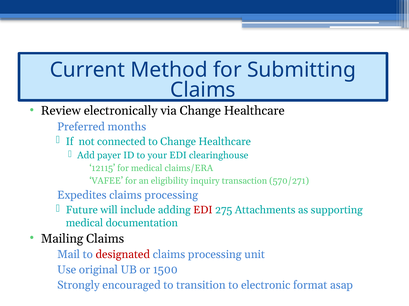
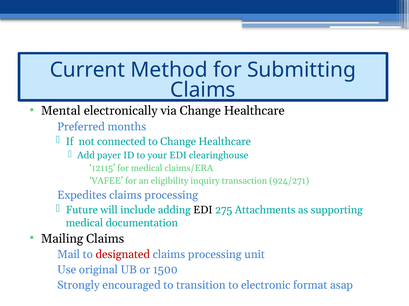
Review: Review -> Mental
570/271: 570/271 -> 924/271
EDI at (203, 210) colour: red -> black
